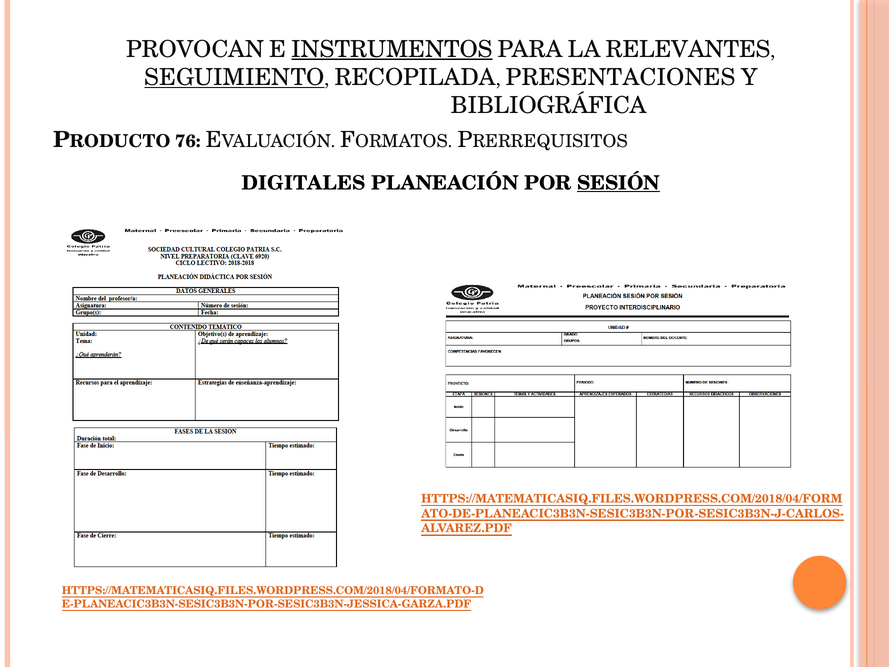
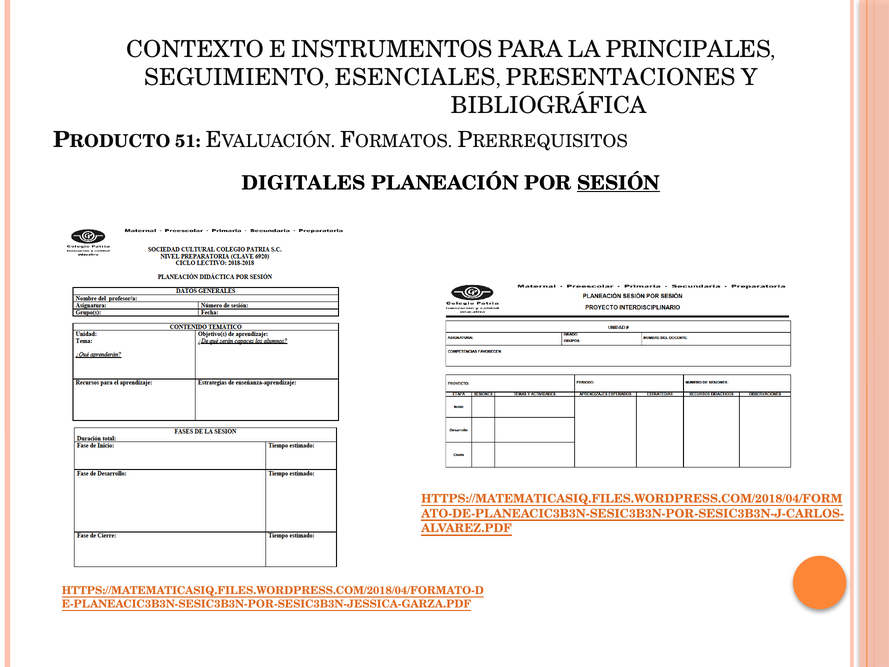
PROVOCAN: PROVOCAN -> CONTEXTO
INSTRUMENTOS underline: present -> none
RELEVANTES: RELEVANTES -> PRINCIPALES
SEGUIMIENTO underline: present -> none
RECOPILADA: RECOPILADA -> ESENCIALES
76: 76 -> 51
